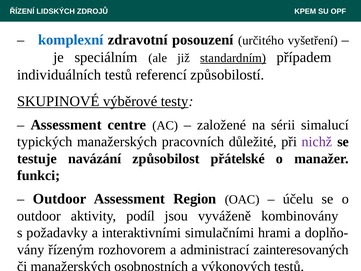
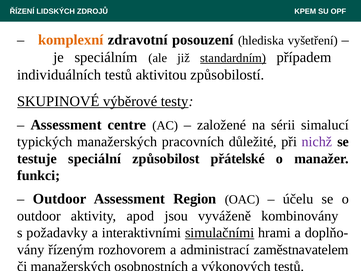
komplexní colour: blue -> orange
určitého: určitého -> hlediska
referencí: referencí -> aktivitou
navázání: navázání -> speciální
podíl: podíl -> apod
simulačními underline: none -> present
zainteresovaných: zainteresovaných -> zaměstnavatelem
